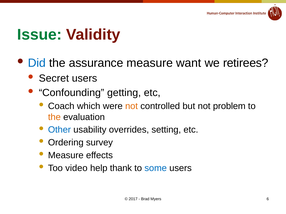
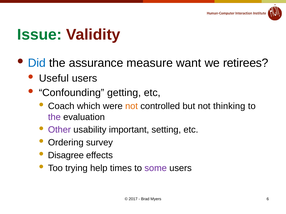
Secret: Secret -> Useful
problem: problem -> thinking
the at (54, 117) colour: orange -> purple
Other colour: blue -> purple
overrides: overrides -> important
Measure at (66, 156): Measure -> Disagree
video: video -> trying
thank: thank -> times
some colour: blue -> purple
